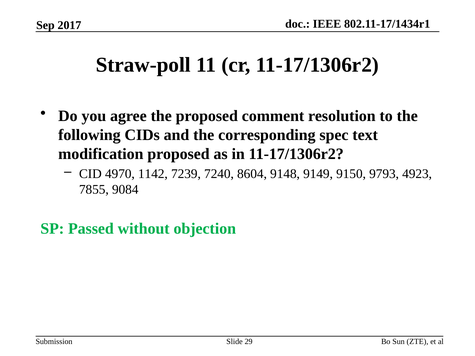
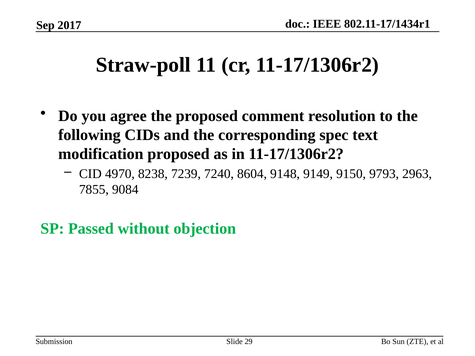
1142: 1142 -> 8238
4923: 4923 -> 2963
